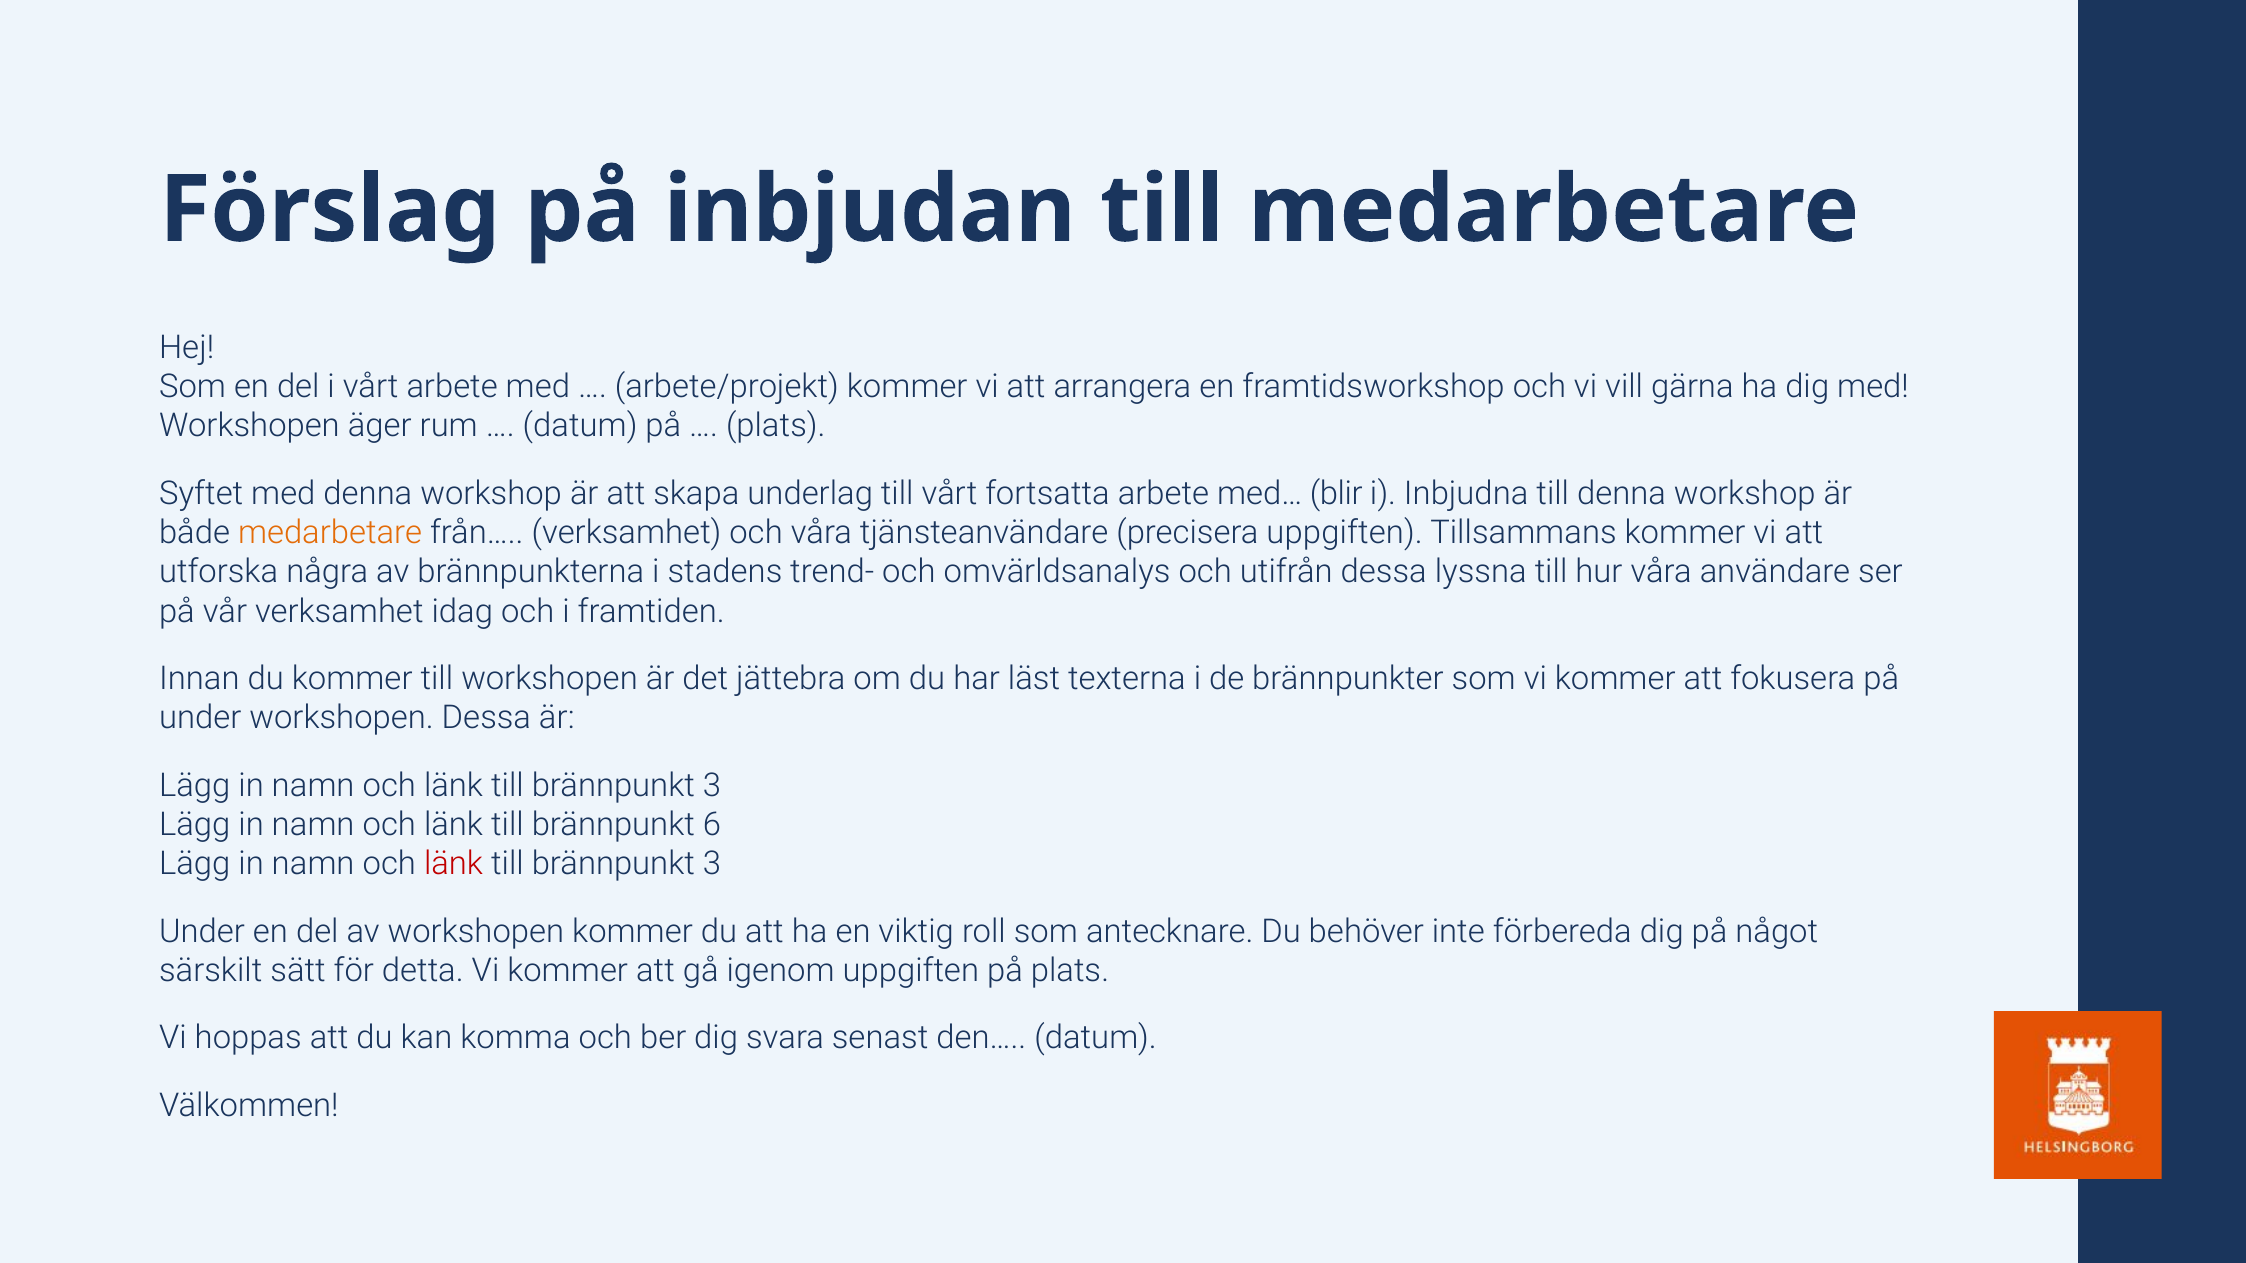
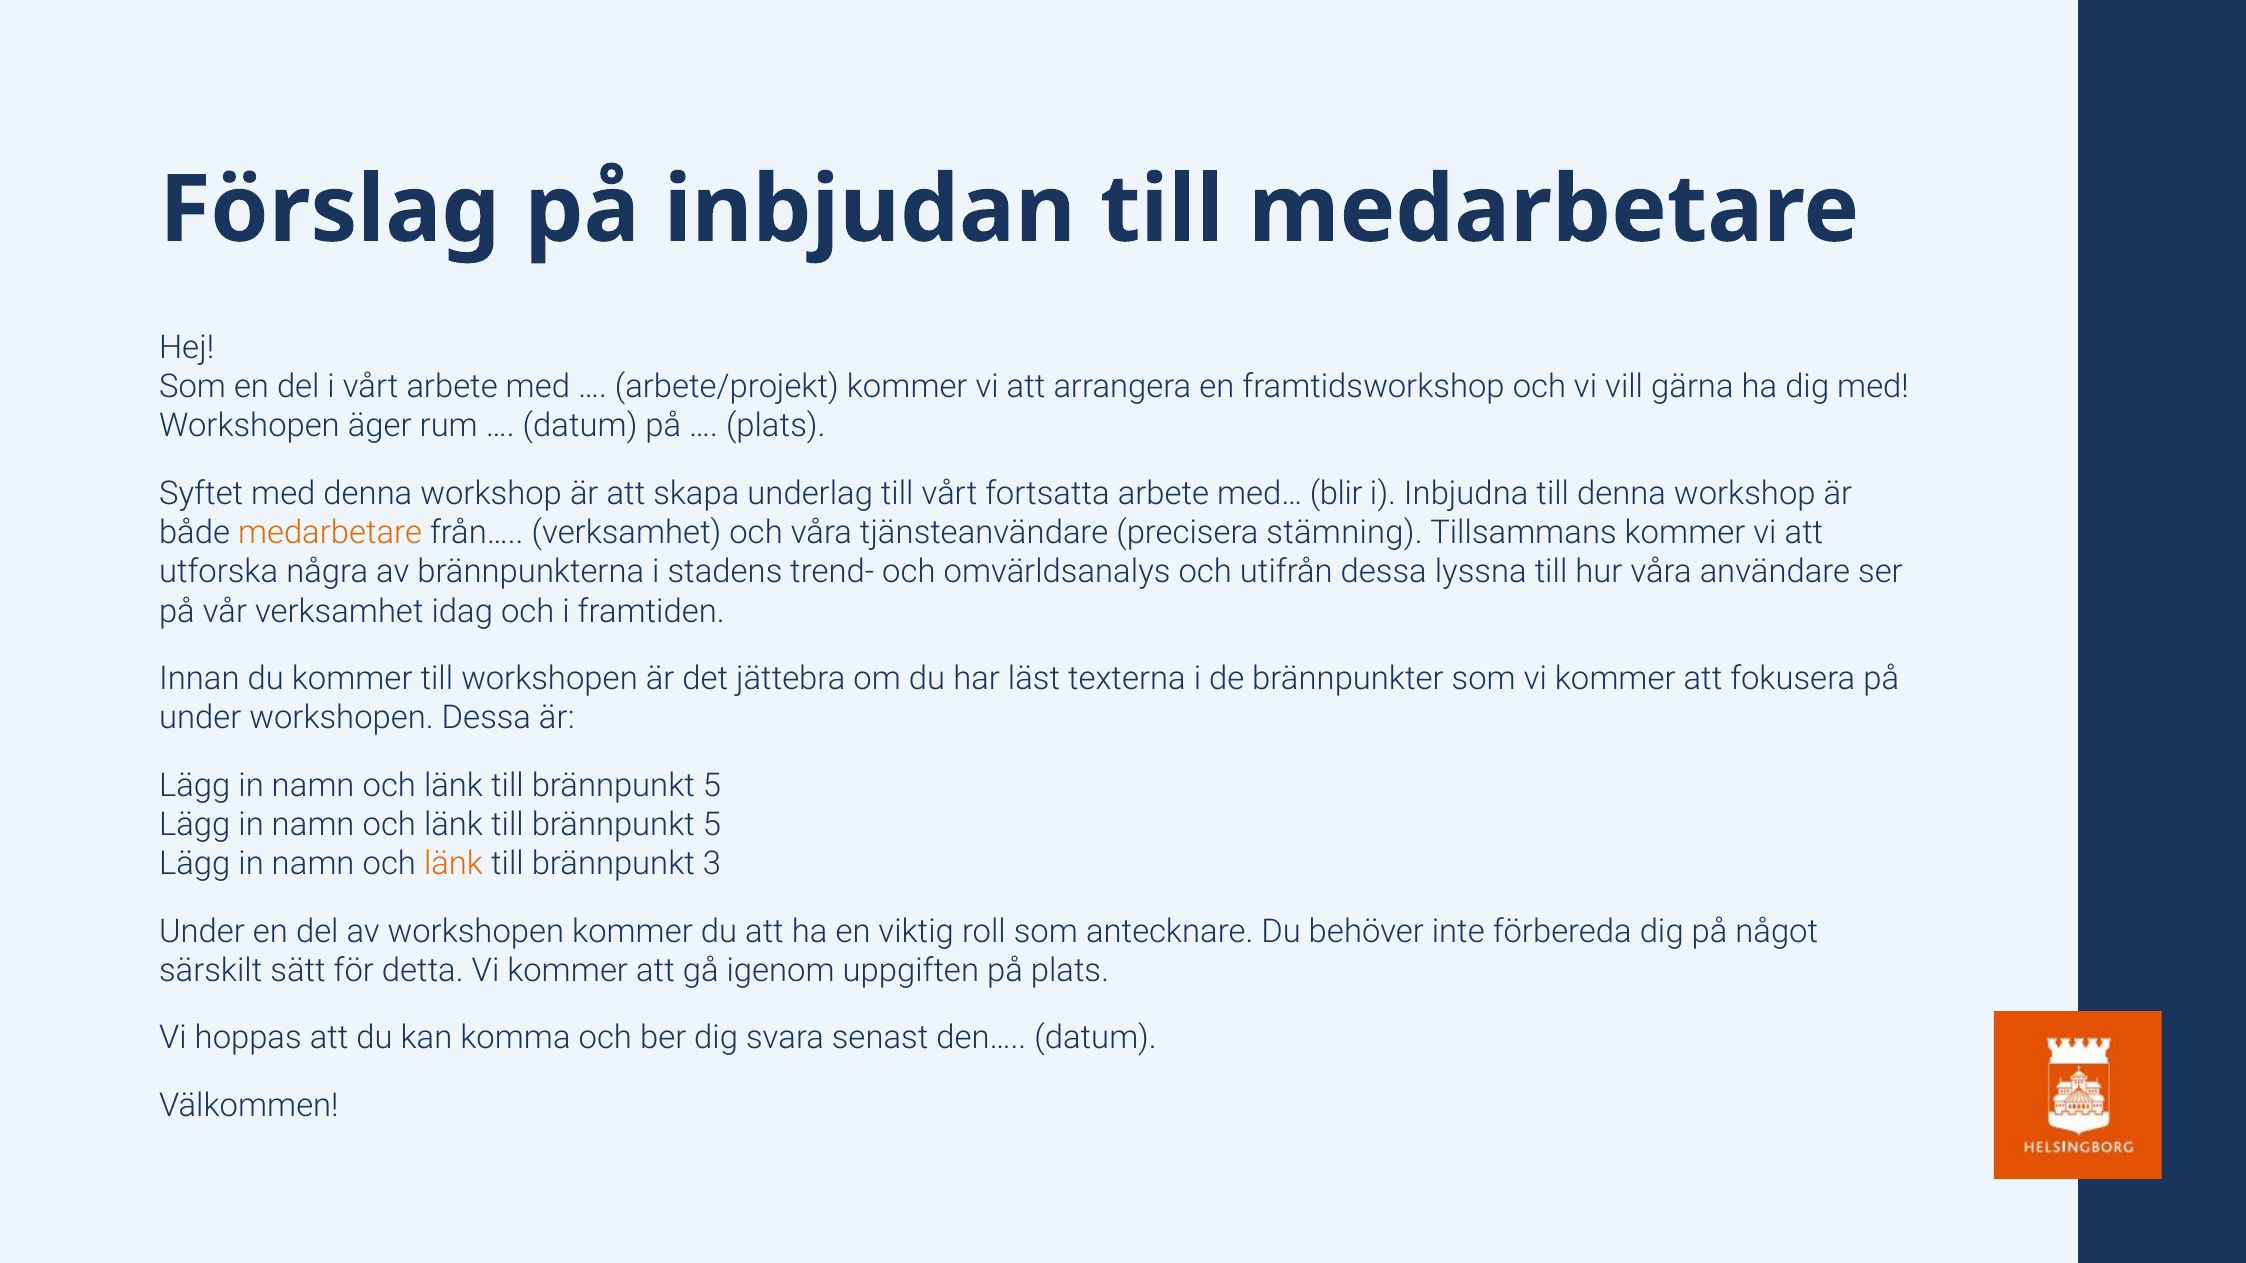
precisera uppgiften: uppgiften -> stämning
3 at (712, 786): 3 -> 5
6 at (712, 825): 6 -> 5
länk at (454, 864) colour: red -> orange
